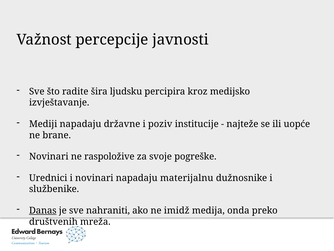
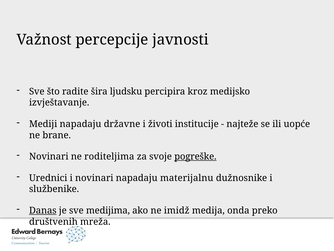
poziv: poziv -> životi
raspoložive: raspoložive -> roditeljima
pogreške underline: none -> present
nahraniti: nahraniti -> medijima
